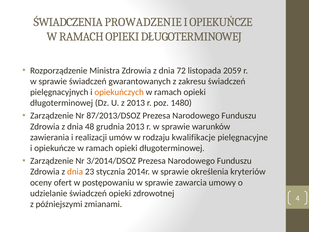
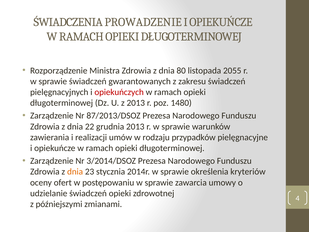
72: 72 -> 80
2059: 2059 -> 2055
opiekuńczych colour: orange -> red
48: 48 -> 22
kwalifikacje: kwalifikacje -> przypadków
